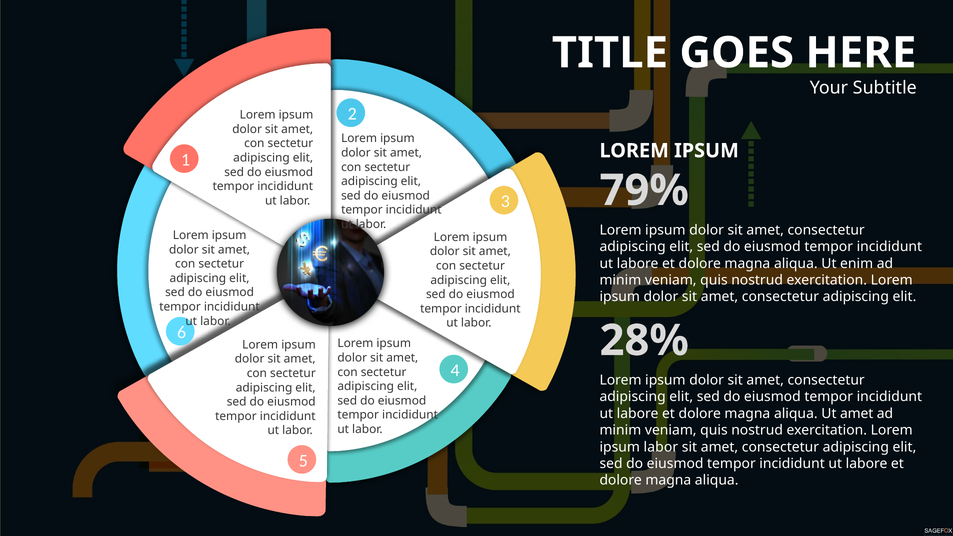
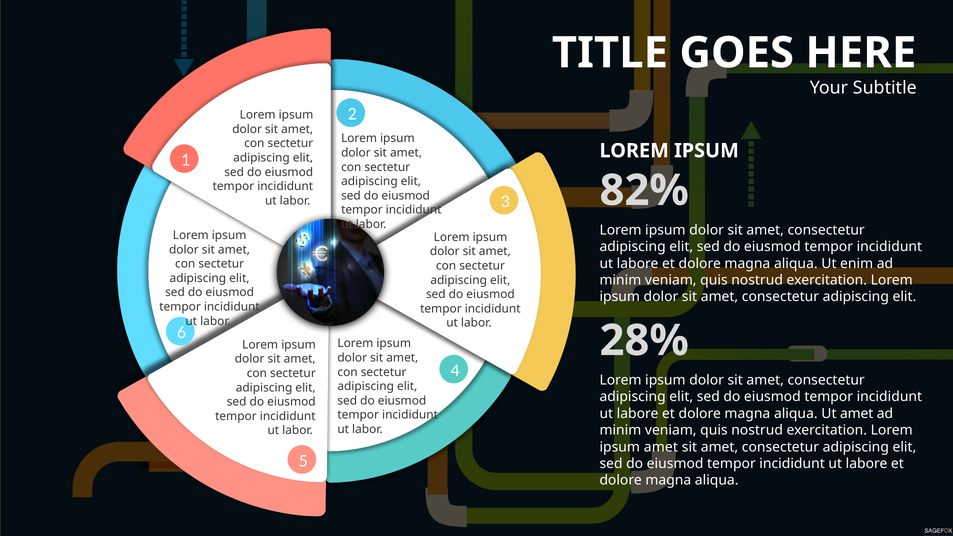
79%: 79% -> 82%
ipsum labor: labor -> amet
